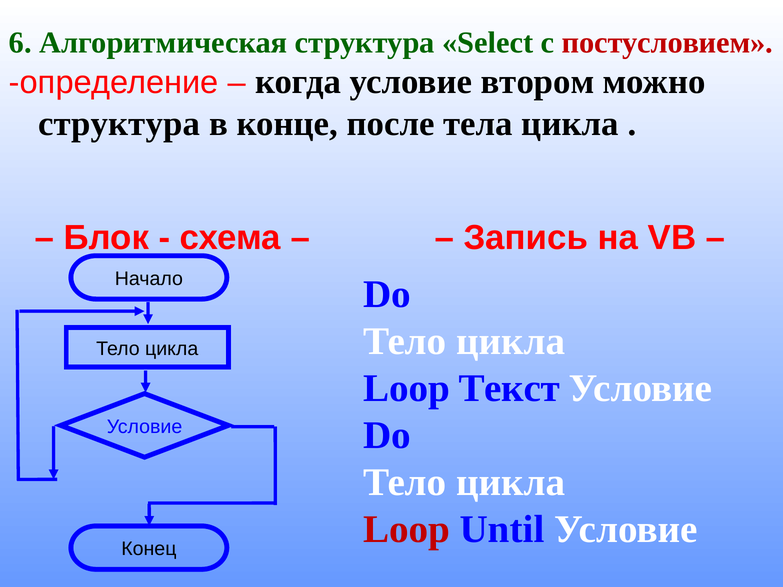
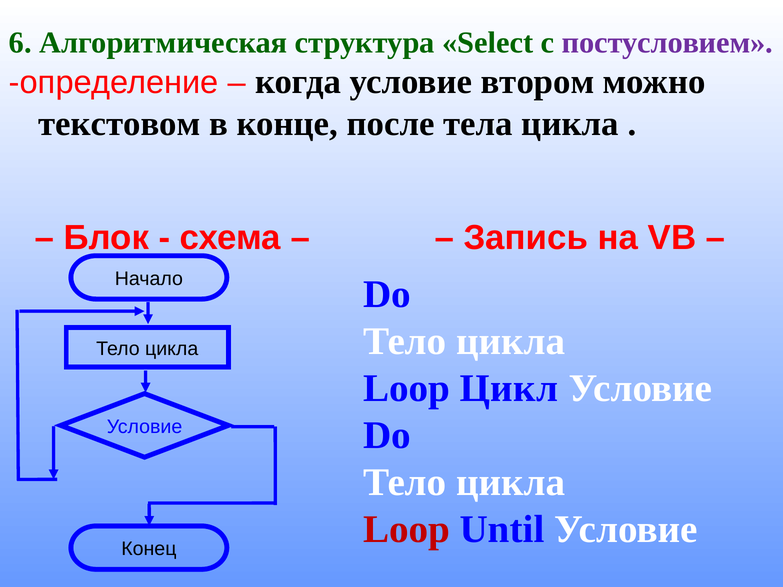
постусловием colour: red -> purple
структура at (119, 124): структура -> текстовом
Текст: Текст -> Цикл
